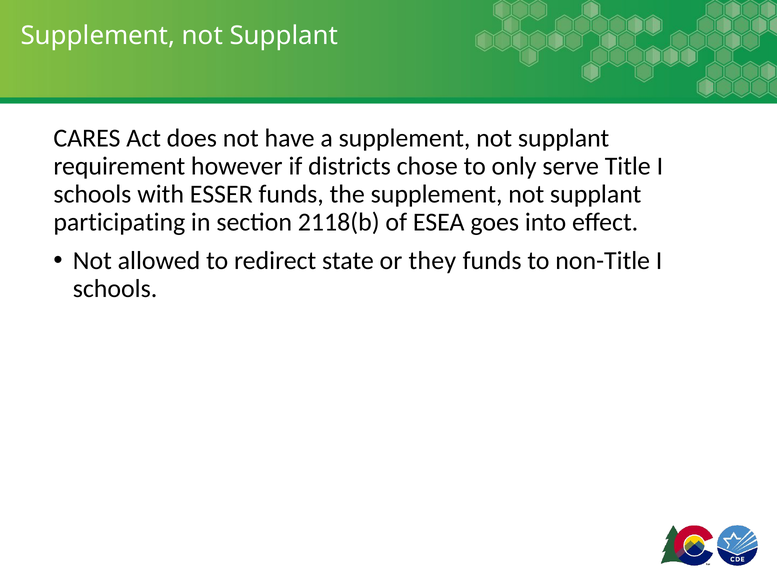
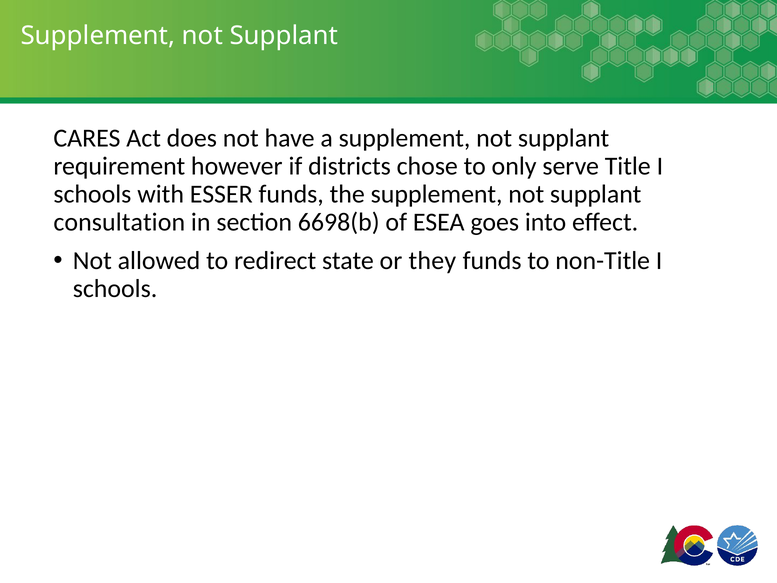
participating: participating -> consultation
2118(b: 2118(b -> 6698(b
